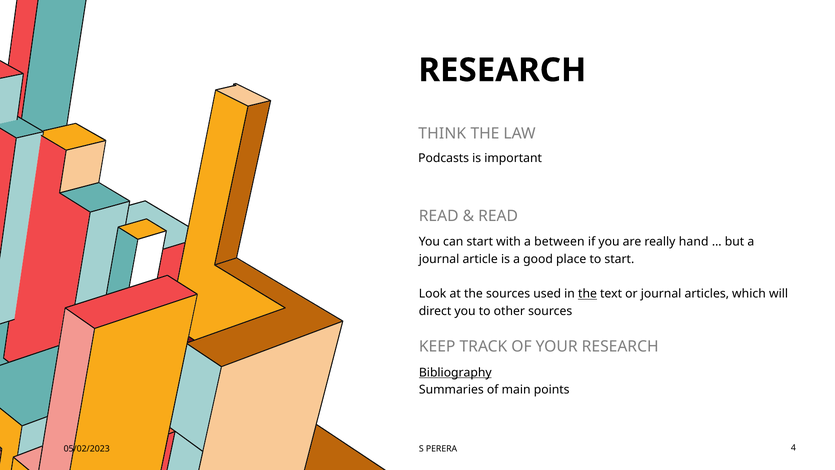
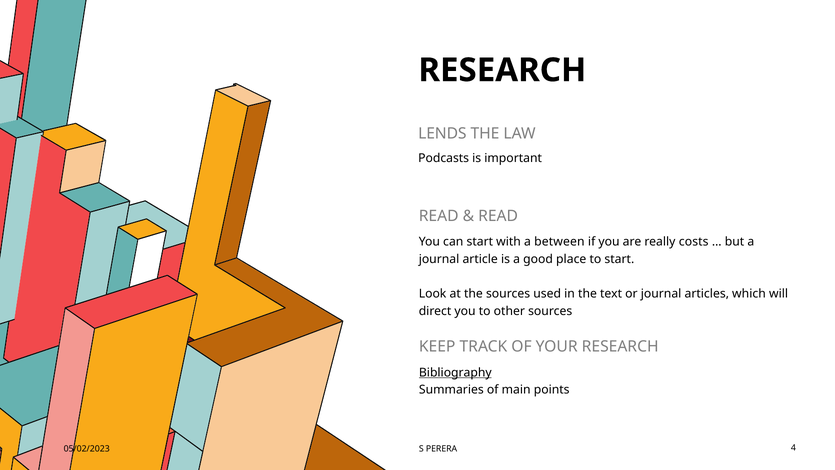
THINK: THINK -> LENDS
hand: hand -> costs
the at (587, 294) underline: present -> none
